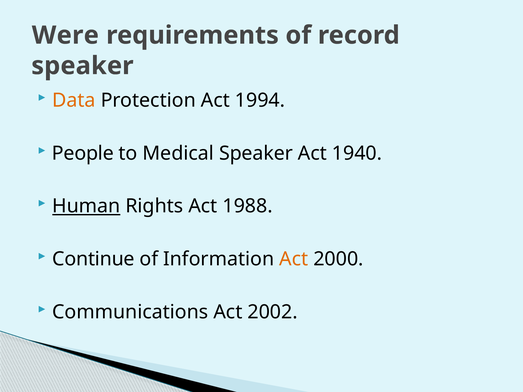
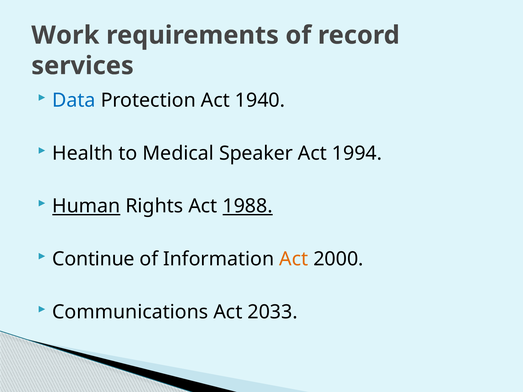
Were: Were -> Work
speaker at (82, 66): speaker -> services
Data colour: orange -> blue
1994: 1994 -> 1940
People: People -> Health
1940: 1940 -> 1994
1988 underline: none -> present
2002: 2002 -> 2033
